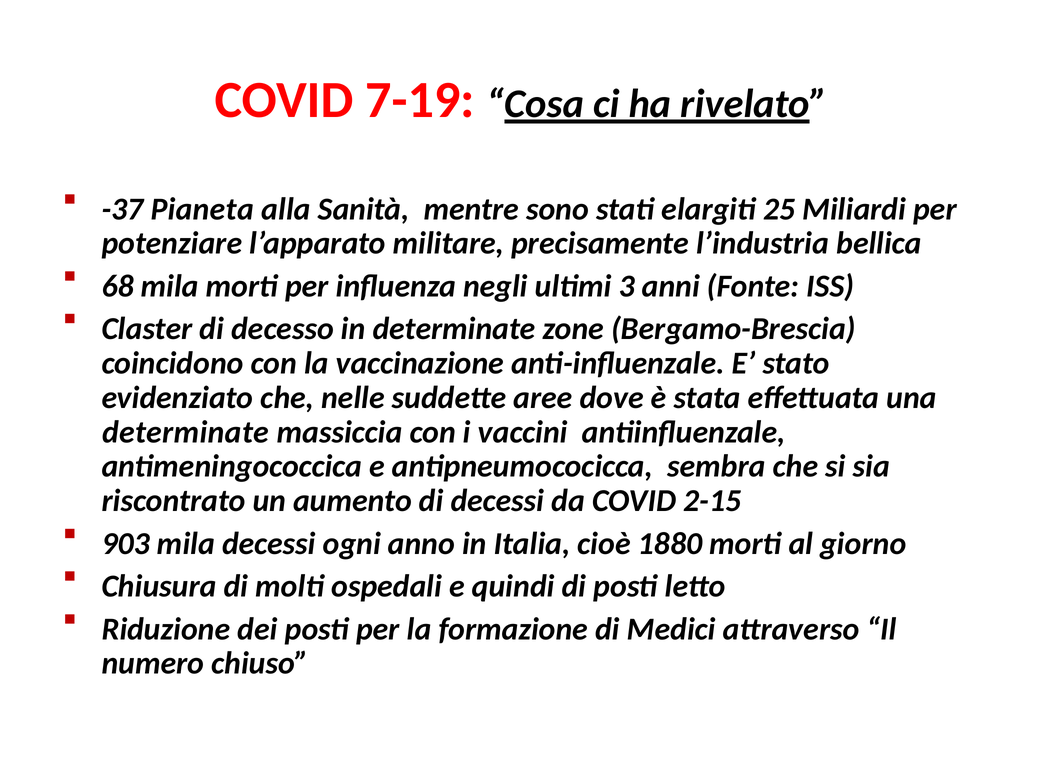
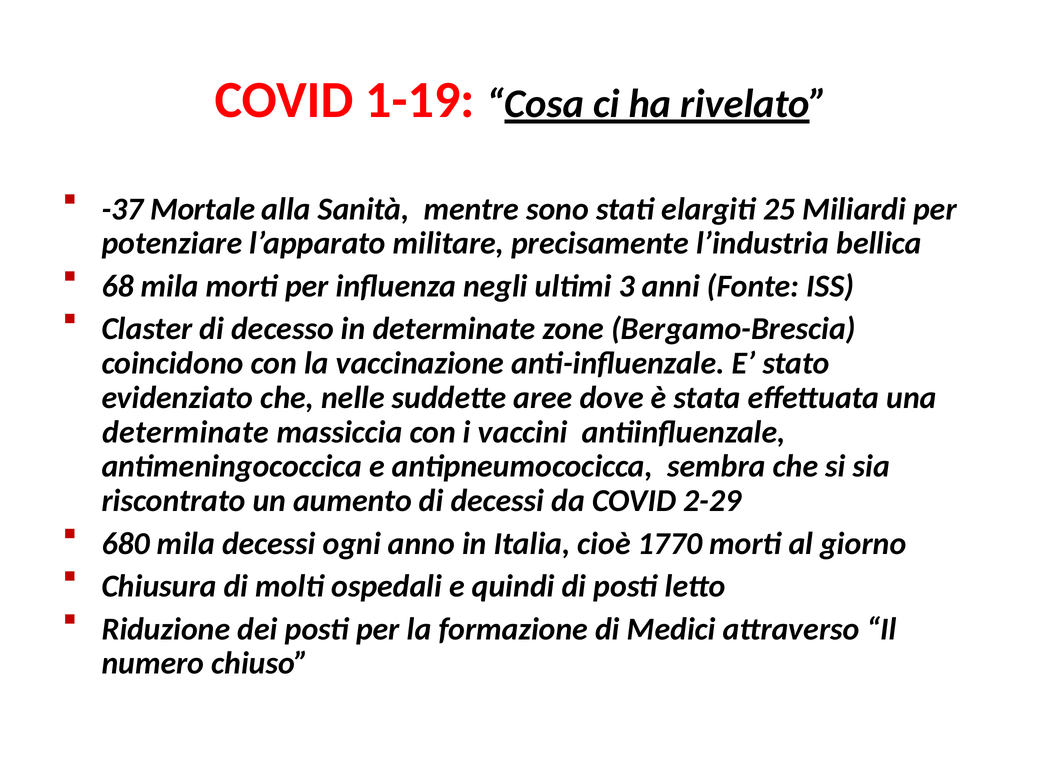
7-19: 7-19 -> 1-19
Pianeta: Pianeta -> Mortale
2-15: 2-15 -> 2-29
903: 903 -> 680
1880: 1880 -> 1770
